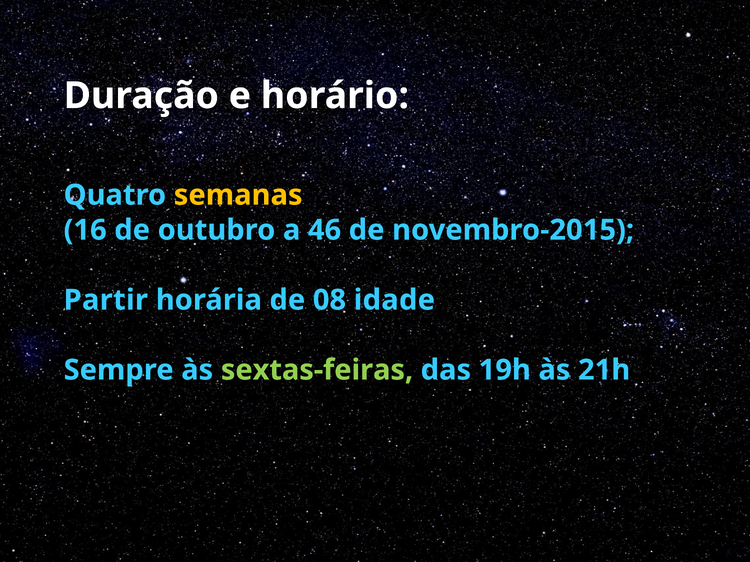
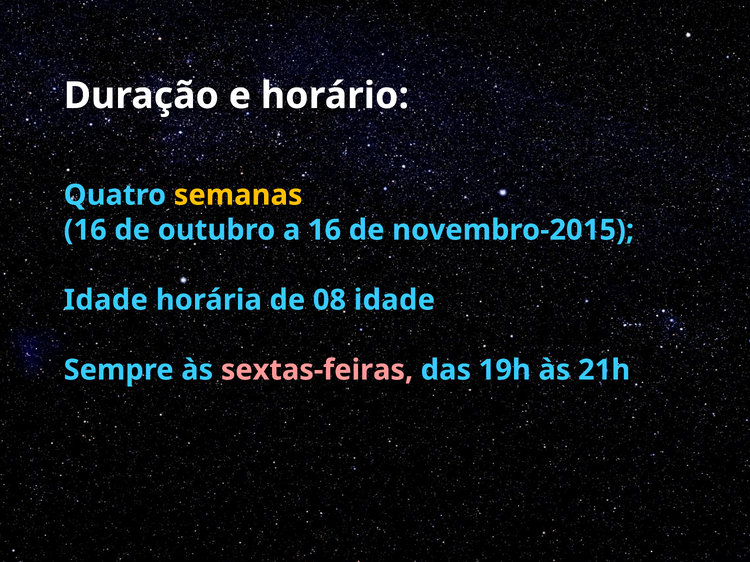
a 46: 46 -> 16
Partir at (106, 300): Partir -> Idade
sextas-feiras colour: light green -> pink
